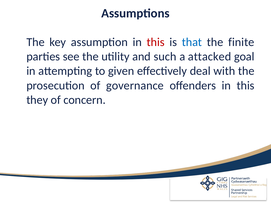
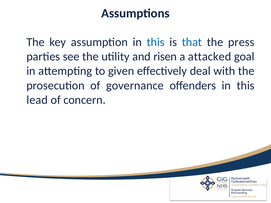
this at (156, 42) colour: red -> blue
finite: finite -> press
such: such -> risen
they: they -> lead
